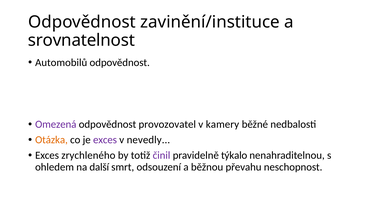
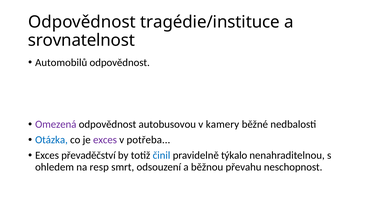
zavinění/instituce: zavinění/instituce -> tragédie/instituce
provozovatel: provozovatel -> autobusovou
Otázka colour: orange -> blue
nevedly: nevedly -> potřeba
zrychleného: zrychleného -> převaděčství
činil colour: purple -> blue
další: další -> resp
